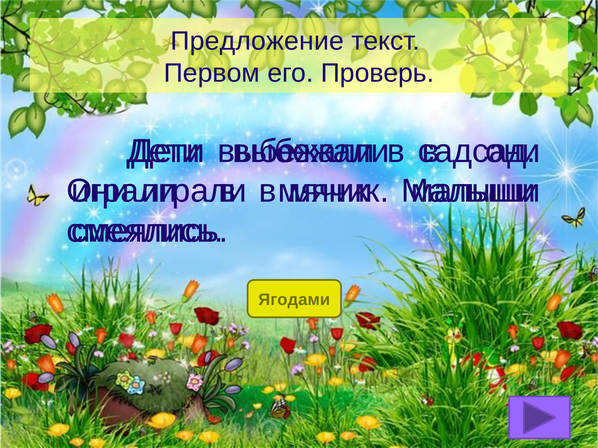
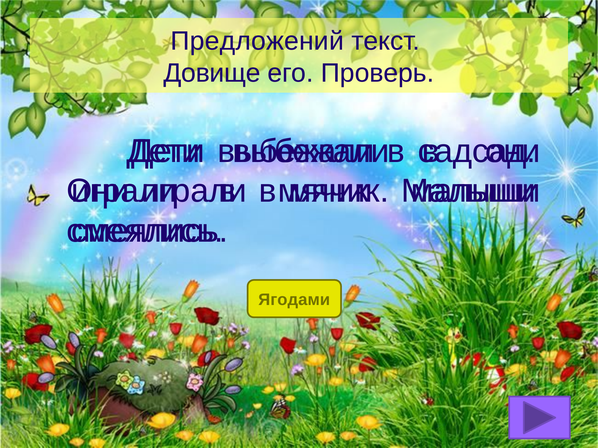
Предложение: Предложение -> Предложений
Первом: Первом -> Довище
